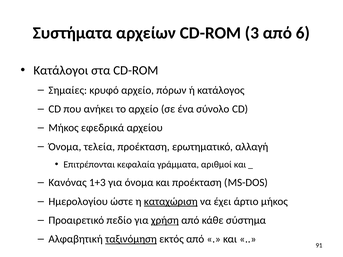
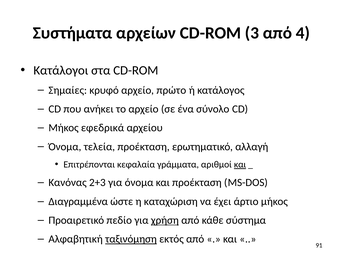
6: 6 -> 4
πόρων: πόρων -> πρώτο
και at (240, 165) underline: none -> present
1+3: 1+3 -> 2+3
Ημερολογίου: Ημερολογίου -> Διαγραμμένα
καταχώριση underline: present -> none
